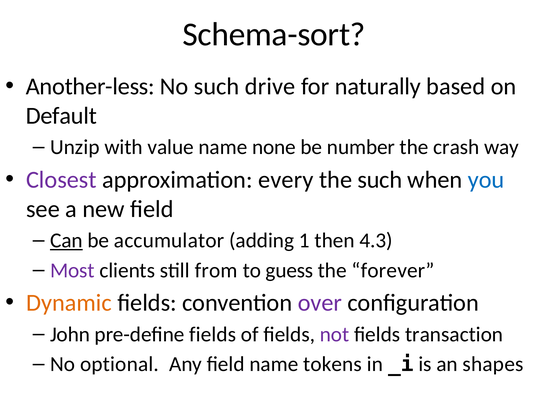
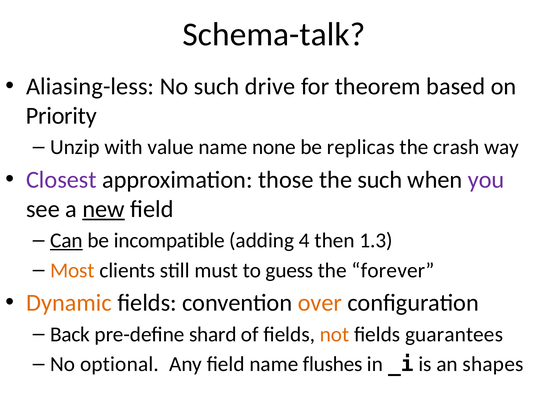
Schema-sort: Schema-sort -> Schema-talk
Another-less: Another-less -> Aliasing-less
naturally: naturally -> theorem
Default: Default -> Priority
number: number -> replicas
every: every -> those
you colour: blue -> purple
new underline: none -> present
accumulator: accumulator -> incompatible
1: 1 -> 4
4.3: 4.3 -> 1.3
Most colour: purple -> orange
from: from -> must
over colour: purple -> orange
John: John -> Back
pre-define fields: fields -> shard
not colour: purple -> orange
transaction: transaction -> guarantees
tokens: tokens -> flushes
